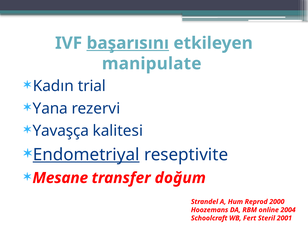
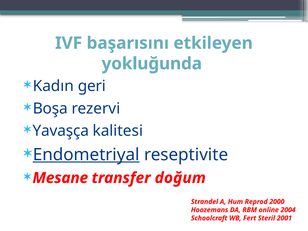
başarısını underline: present -> none
manipulate: manipulate -> yokluğunda
trial: trial -> geri
Yana: Yana -> Boşa
